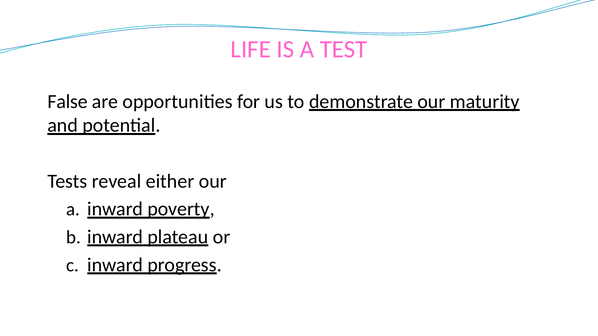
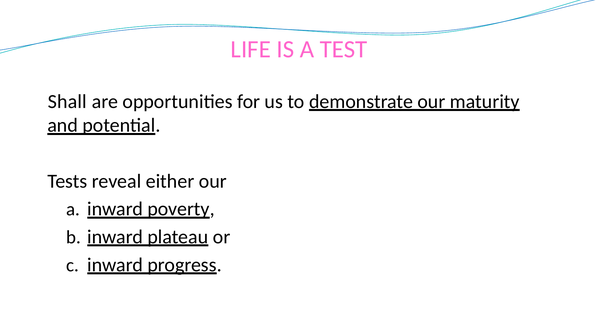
False: False -> Shall
